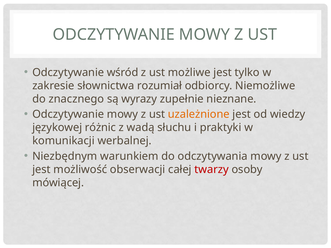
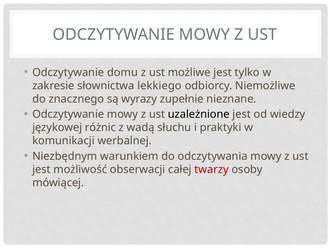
wśród: wśród -> domu
rozumiał: rozumiał -> lekkiego
uzależnione colour: orange -> black
